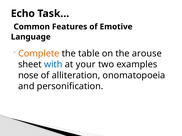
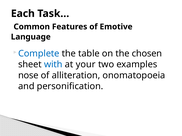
Echo: Echo -> Each
Complete colour: orange -> blue
arouse: arouse -> chosen
